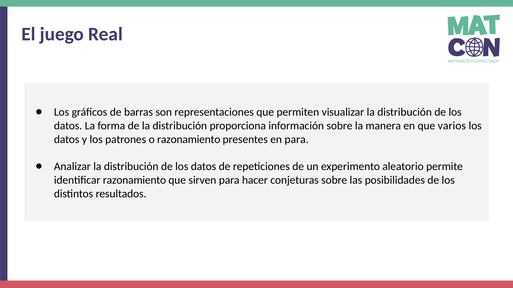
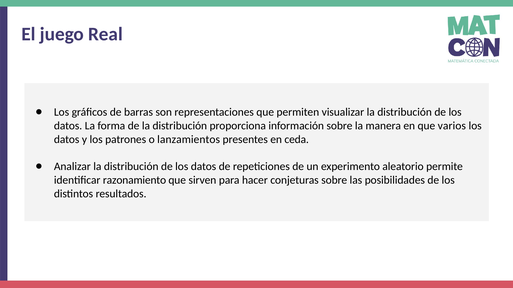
o razonamiento: razonamiento -> lanzamientos
en para: para -> ceda
